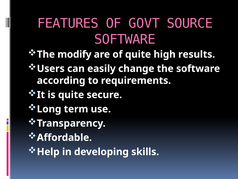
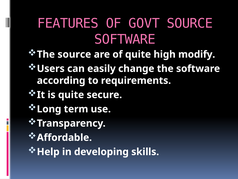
The modify: modify -> source
results: results -> modify
